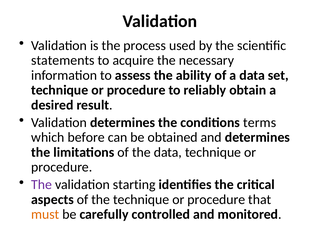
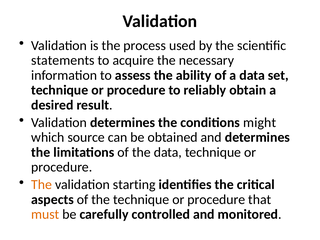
terms: terms -> might
before: before -> source
The at (42, 185) colour: purple -> orange
